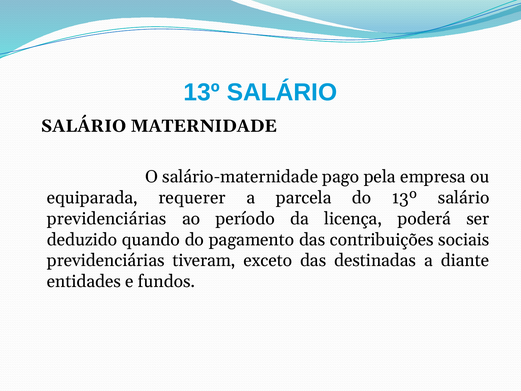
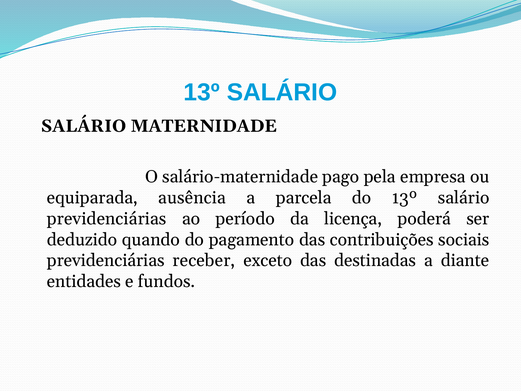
requerer: requerer -> ausência
tiveram: tiveram -> receber
